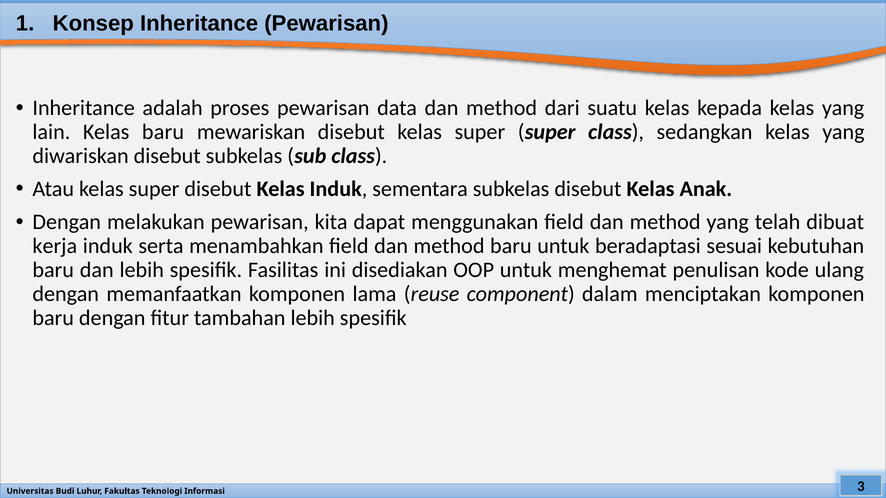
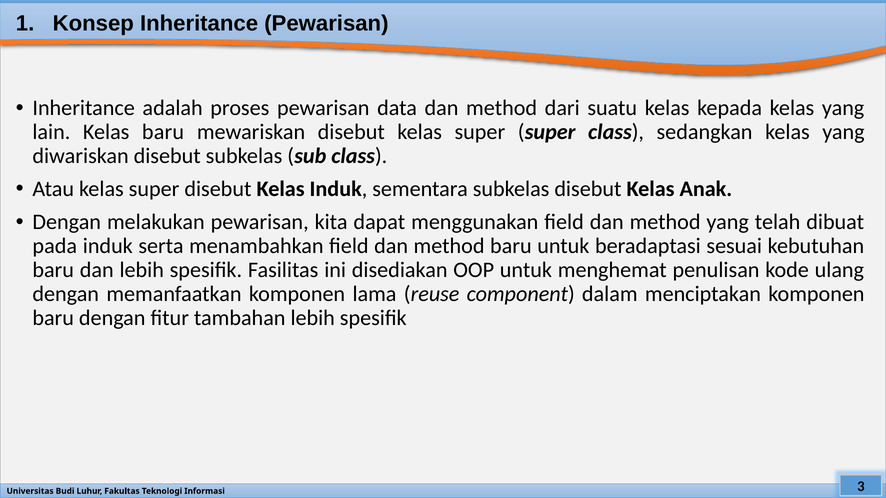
kerja: kerja -> pada
